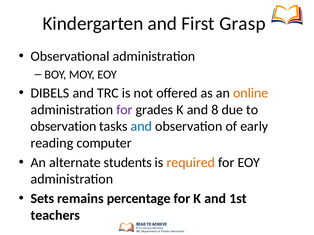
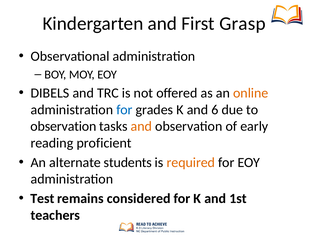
for at (124, 110) colour: purple -> blue
8: 8 -> 6
and at (141, 127) colour: blue -> orange
computer: computer -> proficient
Sets: Sets -> Test
percentage: percentage -> considered
